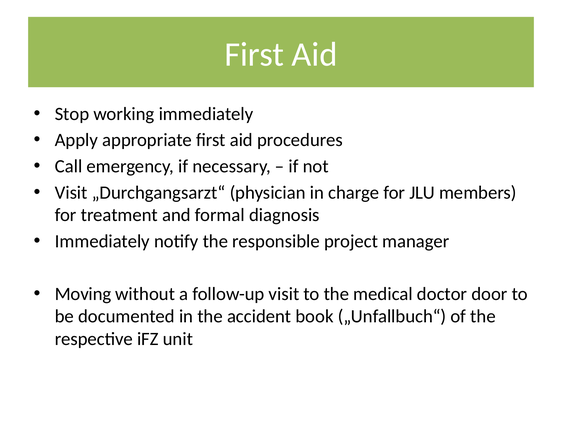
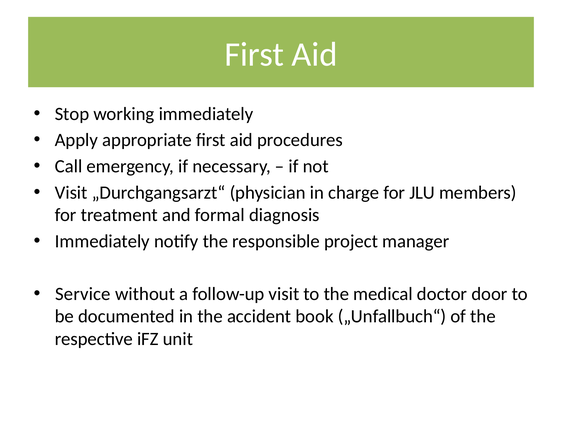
Moving: Moving -> Service
